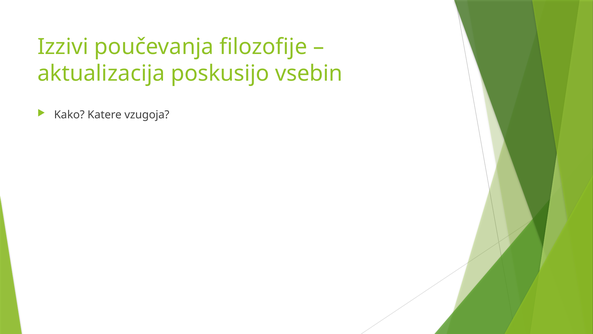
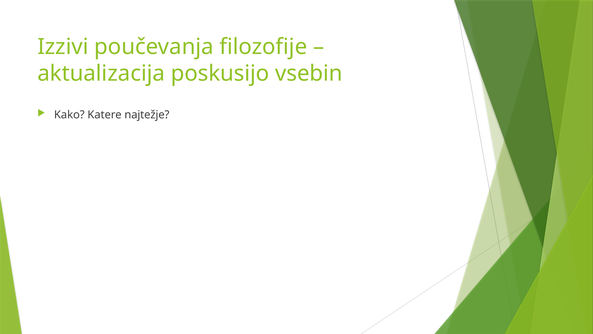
vzugoja: vzugoja -> najtežje
